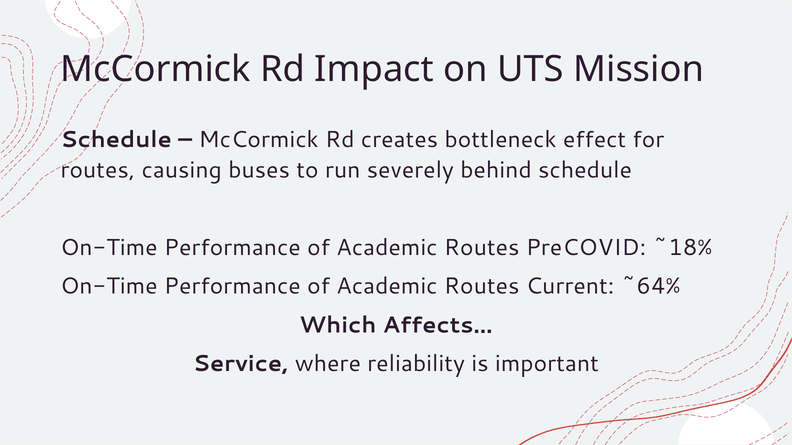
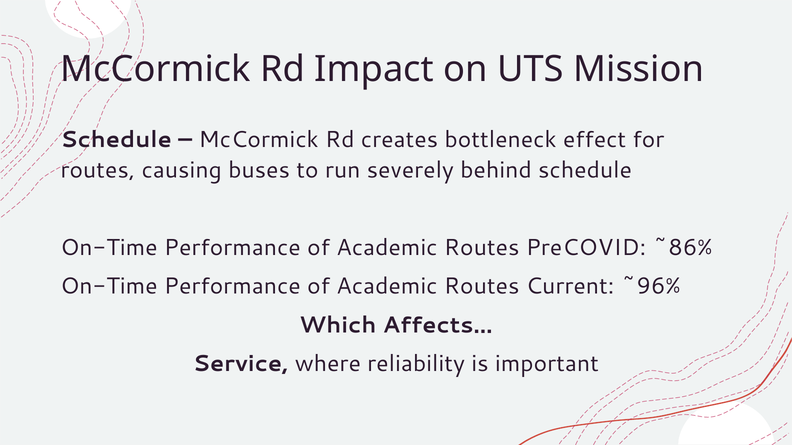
~18%: ~18% -> ~86%
~64%: ~64% -> ~96%
